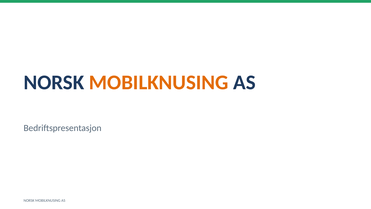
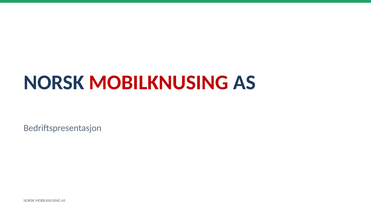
MOBILKNUSING at (159, 82) colour: orange -> red
